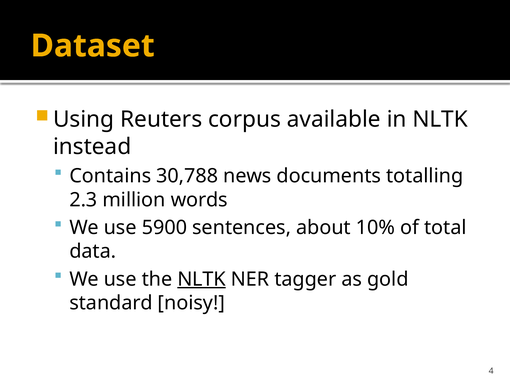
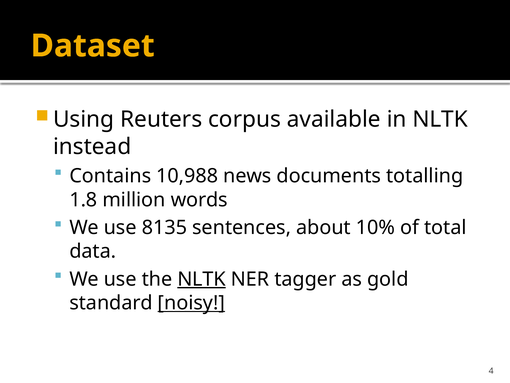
30,788: 30,788 -> 10,988
2.3: 2.3 -> 1.8
5900: 5900 -> 8135
noisy underline: none -> present
